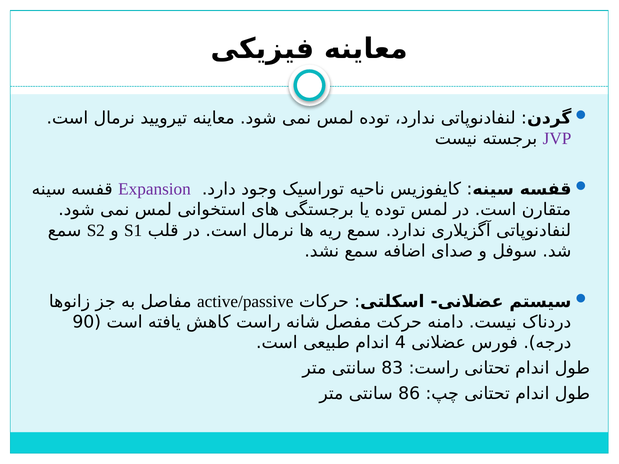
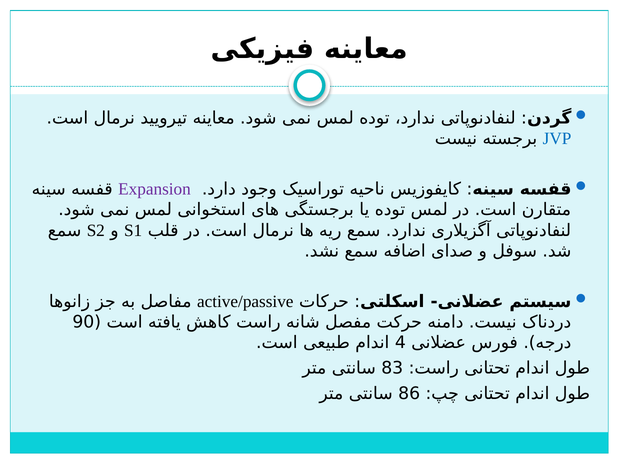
JVP colour: purple -> blue
